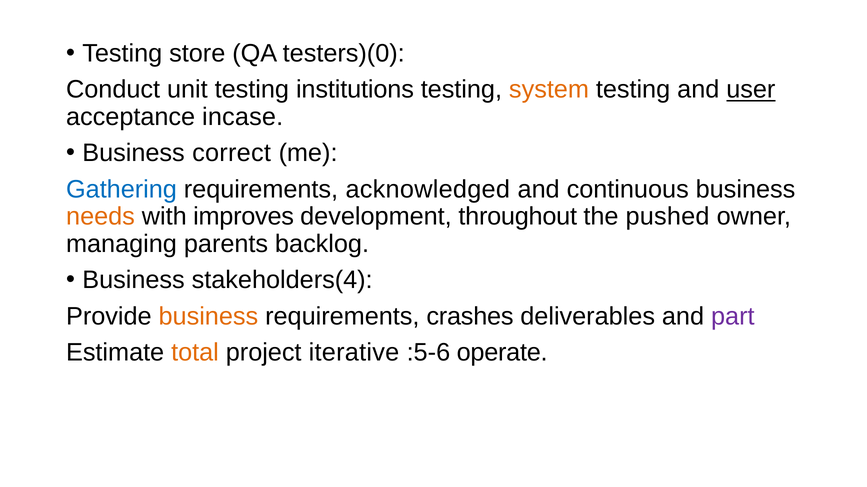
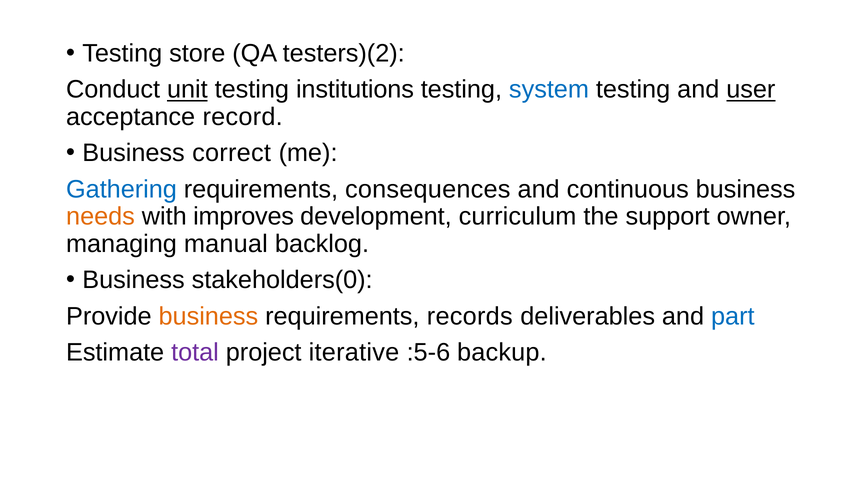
testers)(0: testers)(0 -> testers)(2
unit underline: none -> present
system colour: orange -> blue
incase: incase -> record
acknowledged: acknowledged -> consequences
throughout: throughout -> curriculum
pushed: pushed -> support
parents: parents -> manual
stakeholders(4: stakeholders(4 -> stakeholders(0
crashes: crashes -> records
part colour: purple -> blue
total colour: orange -> purple
operate: operate -> backup
